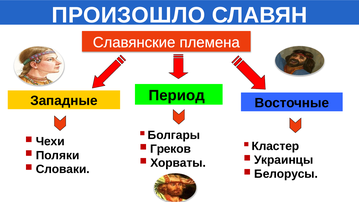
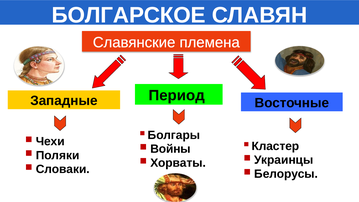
ПРОИЗОШЛО: ПРОИЗОШЛО -> БОЛГАРСКОЕ
Греков: Греков -> Войны
